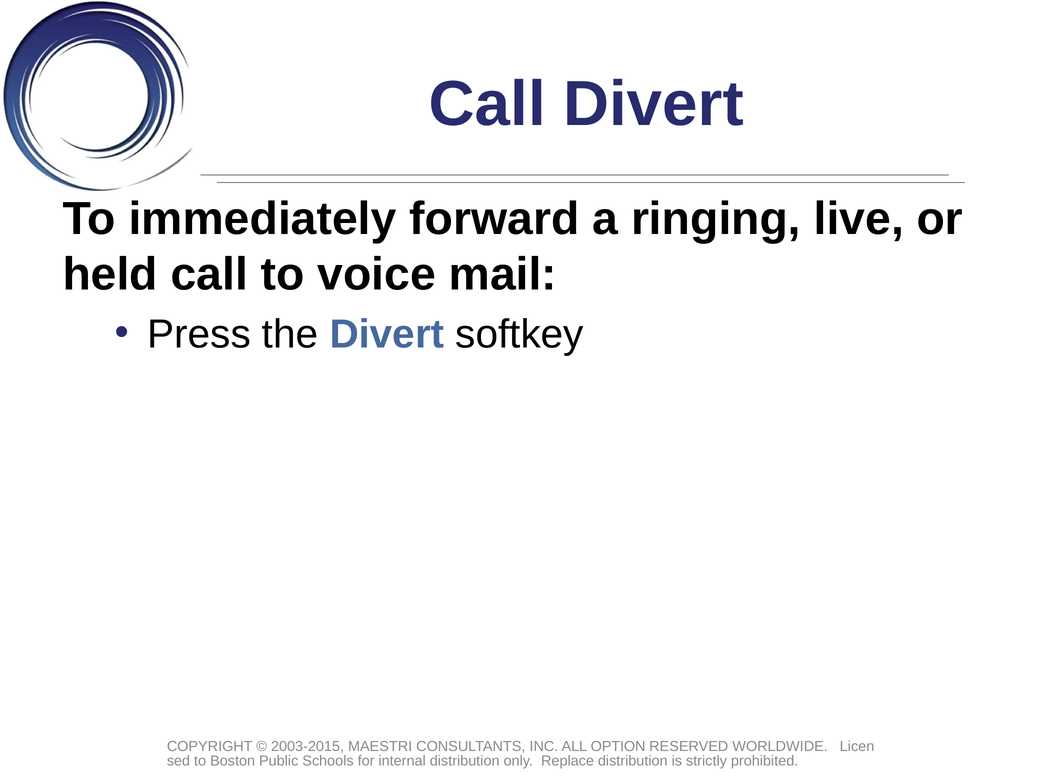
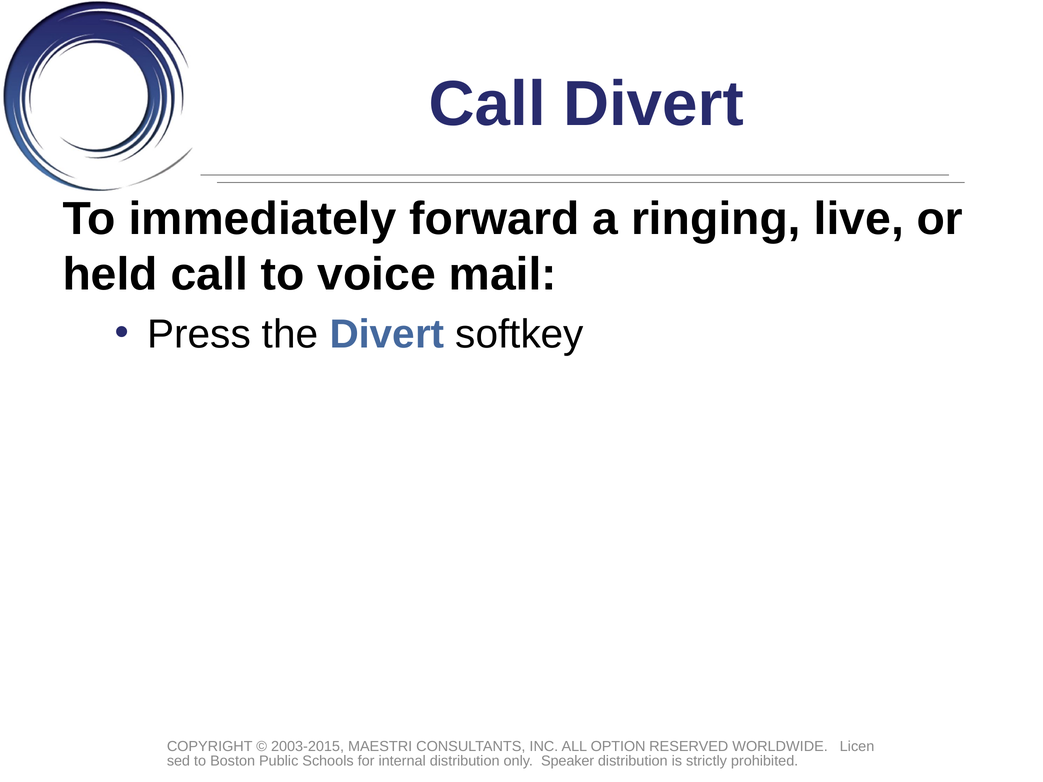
Replace: Replace -> Speaker
